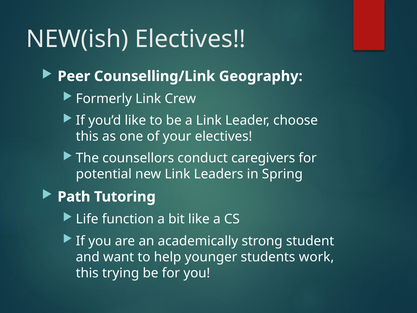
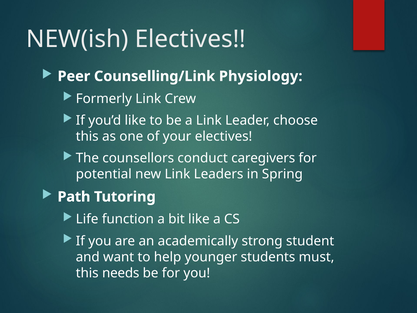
Geography: Geography -> Physiology
work: work -> must
trying: trying -> needs
